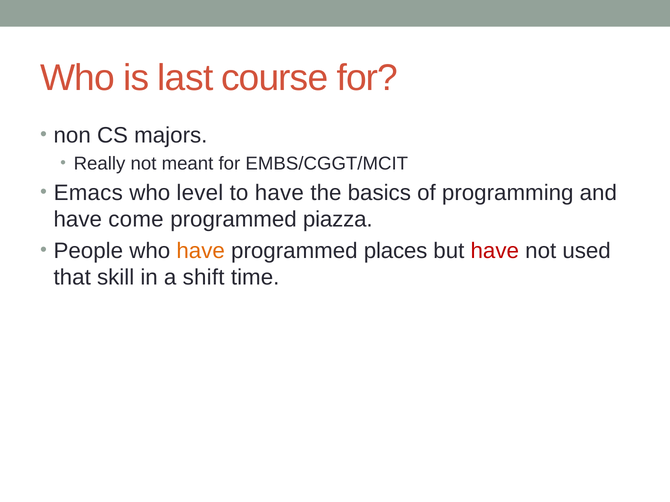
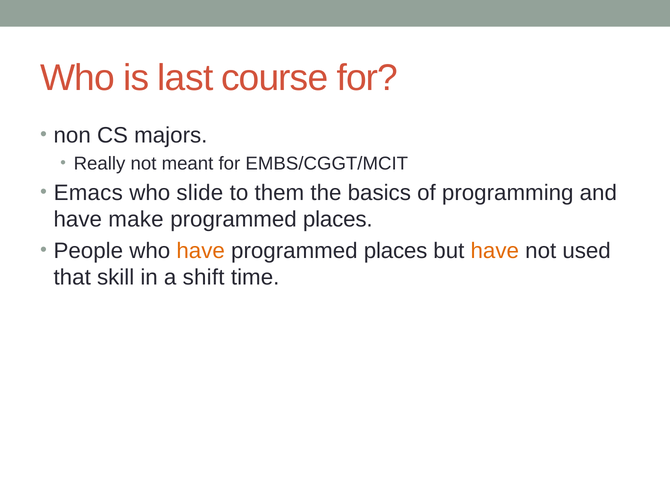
level: level -> slide
to have: have -> them
come: come -> make
piazza at (338, 220): piazza -> places
have at (495, 251) colour: red -> orange
